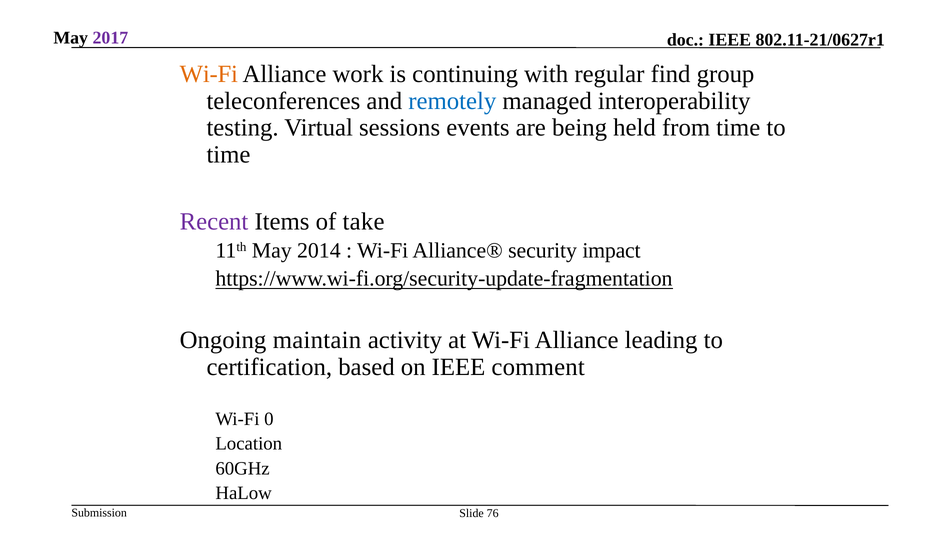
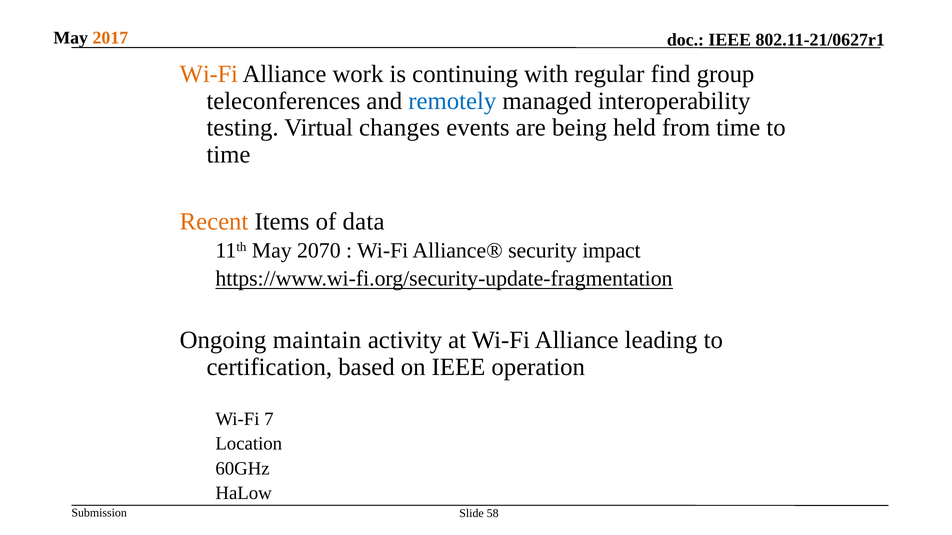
2017 colour: purple -> orange
sessions: sessions -> changes
Recent colour: purple -> orange
take: take -> data
2014: 2014 -> 2070
comment: comment -> operation
0: 0 -> 7
76: 76 -> 58
